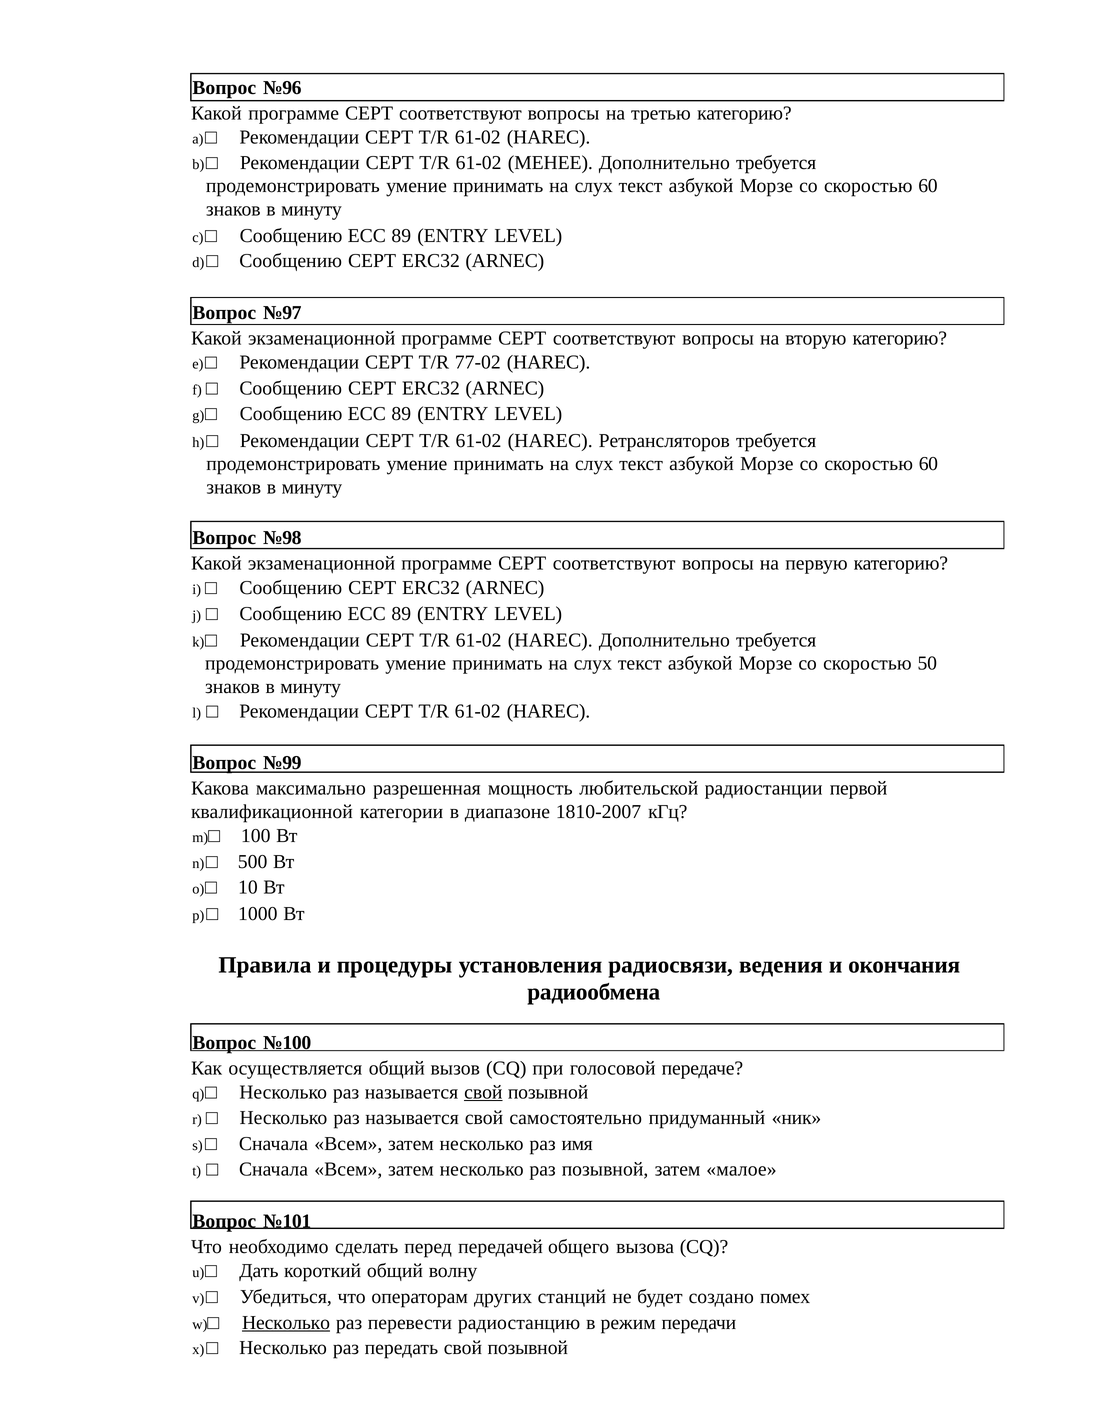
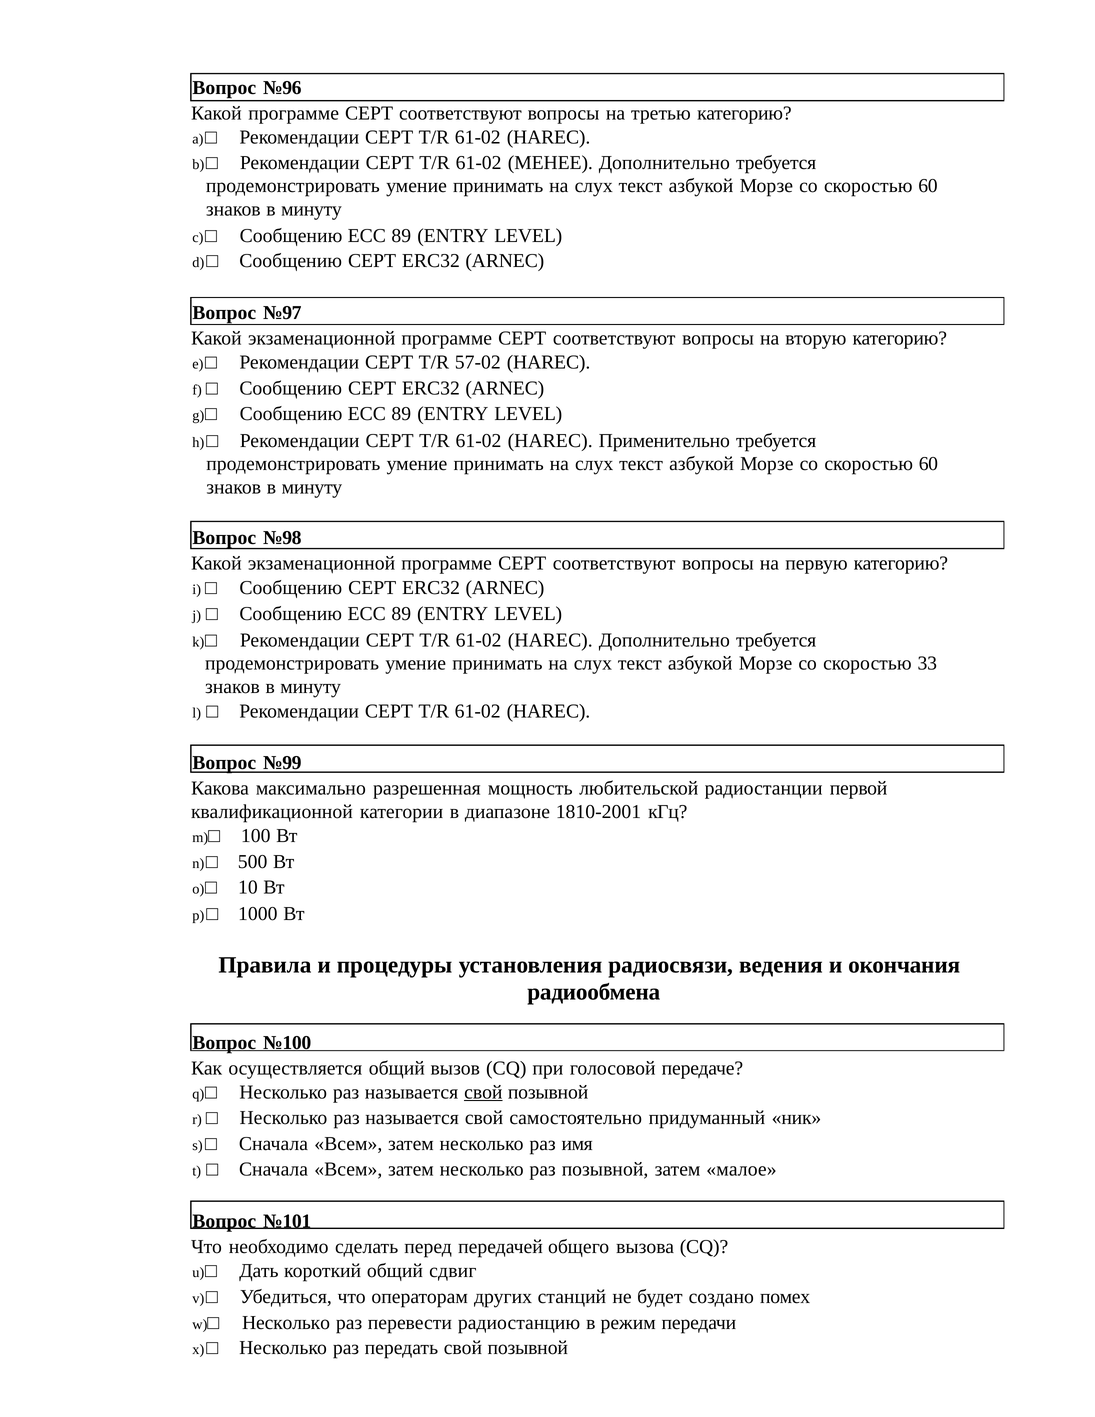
77-02: 77-02 -> 57-02
Ретрансляторов: Ретрансляторов -> Применительно
50: 50 -> 33
1810-2007: 1810-2007 -> 1810-2001
волну: волну -> сдвиг
Несколько at (286, 1323) underline: present -> none
